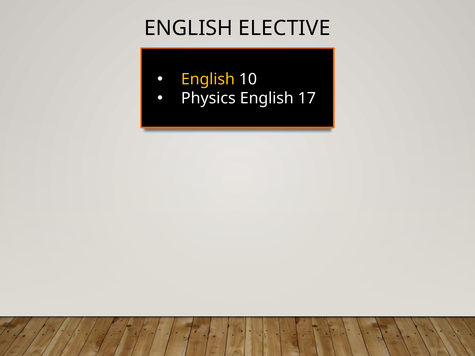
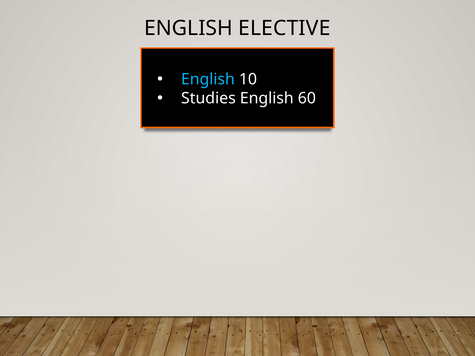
English at (208, 79) colour: yellow -> light blue
Physics: Physics -> Studies
17: 17 -> 60
